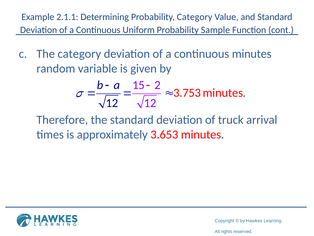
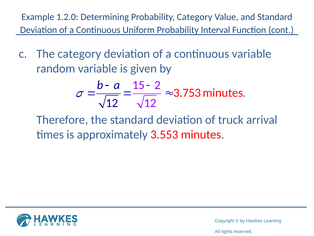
2.1.1: 2.1.1 -> 1.2.0
Sample: Sample -> Interval
continuous minutes: minutes -> variable
3.653: 3.653 -> 3.553
